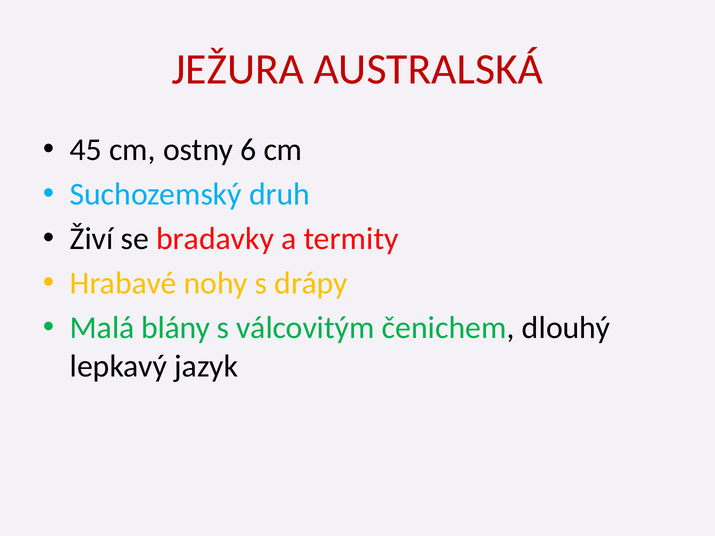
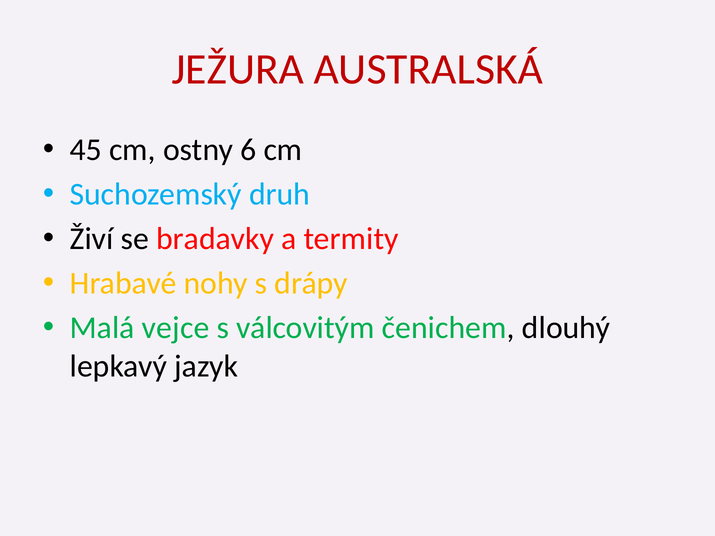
blány: blány -> vejce
